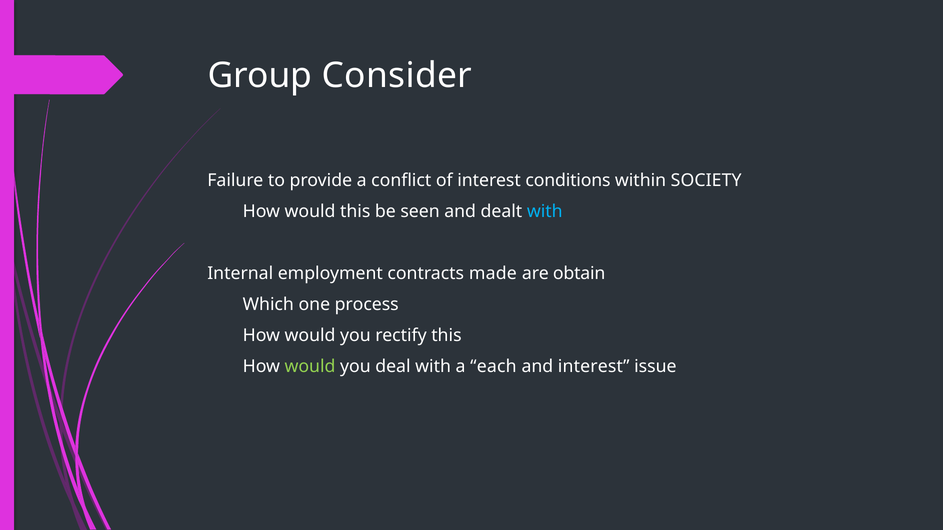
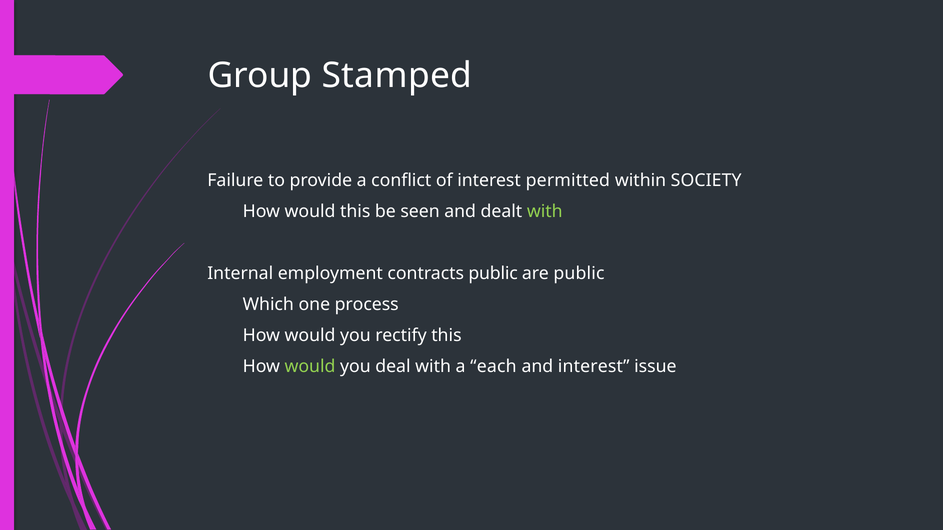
Consider: Consider -> Stamped
conditions: conditions -> permitted
with at (545, 211) colour: light blue -> light green
contracts made: made -> public
are obtain: obtain -> public
